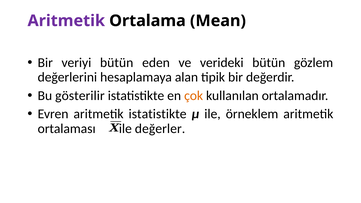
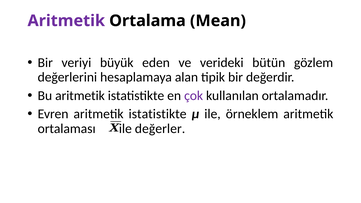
veriyi bütün: bütün -> büyük
Bu gösterilir: gösterilir -> aritmetik
çok colour: orange -> purple
